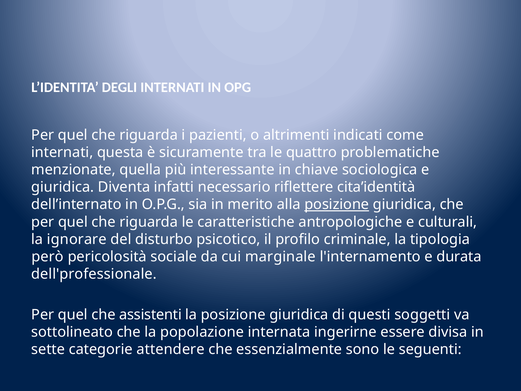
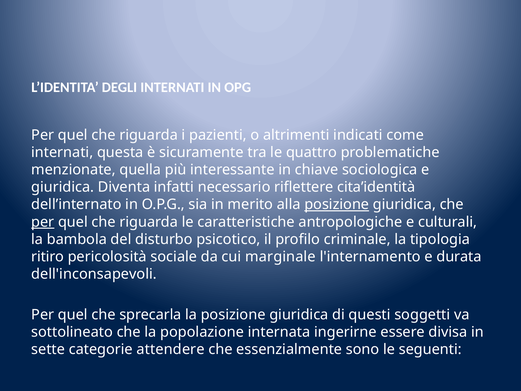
per at (43, 222) underline: none -> present
ignorare: ignorare -> bambola
però: però -> ritiro
dell'professionale: dell'professionale -> dell'inconsapevoli
assistenti: assistenti -> sprecarla
